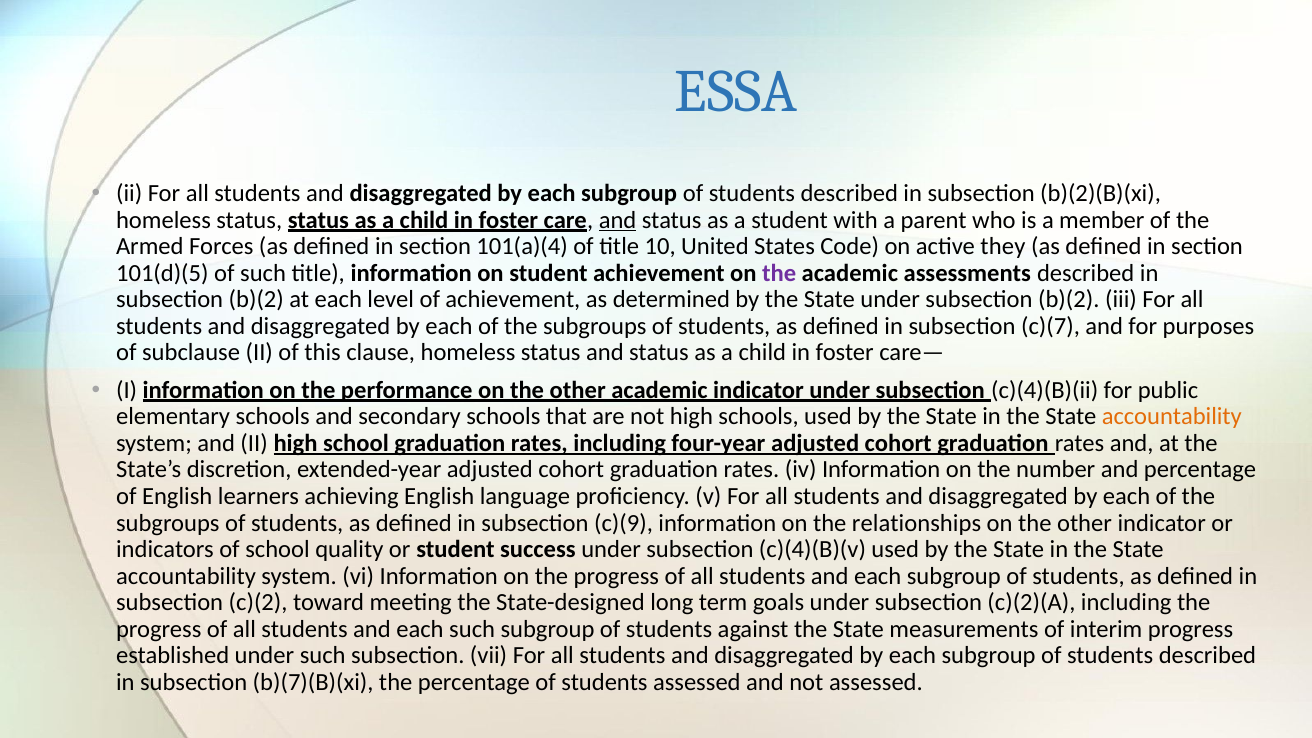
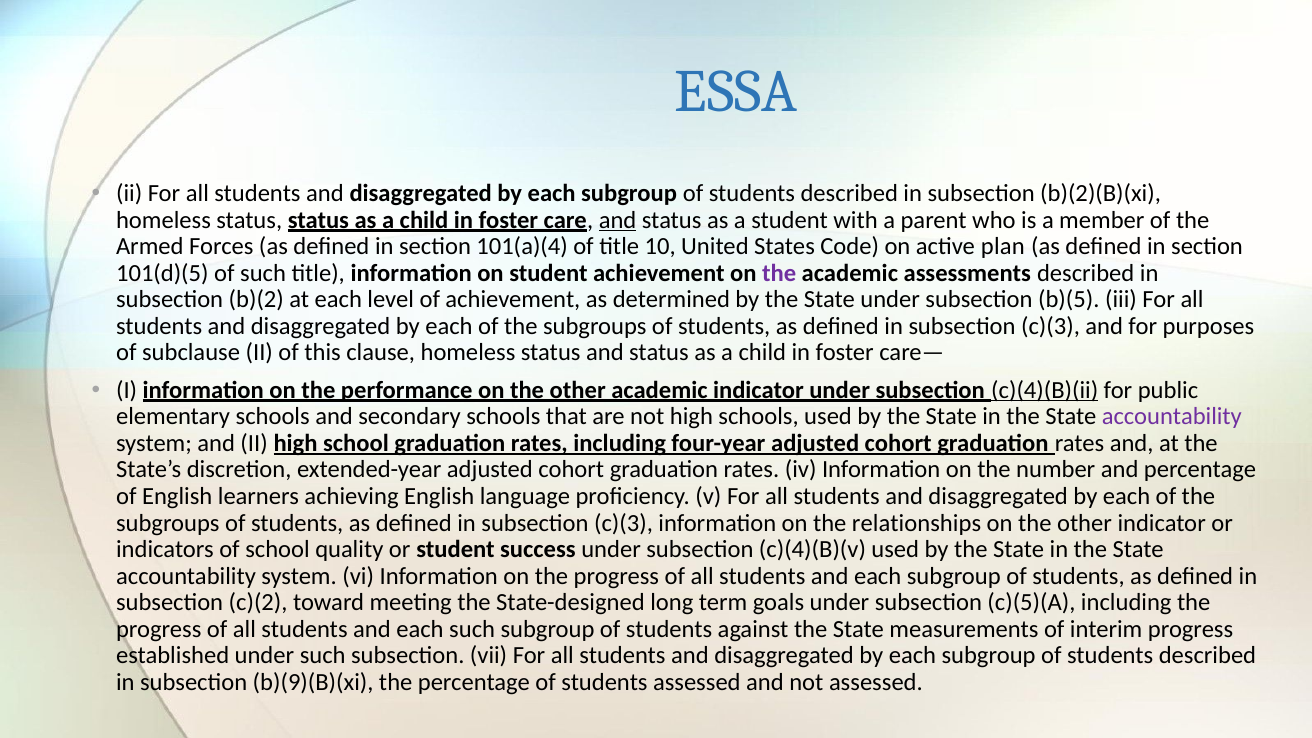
they: they -> plan
under subsection b)(2: b)(2 -> b)(5
c)(7 at (1051, 326): c)(7 -> c)(3
c)(4)(B)(ii underline: none -> present
accountability at (1172, 417) colour: orange -> purple
c)(9 at (624, 523): c)(9 -> c)(3
c)(2)(A: c)(2)(A -> c)(5)(A
b)(7)(B)(xi: b)(7)(B)(xi -> b)(9)(B)(xi
